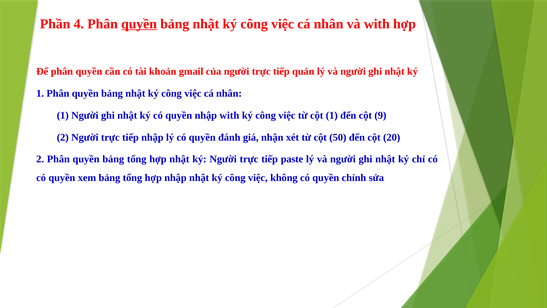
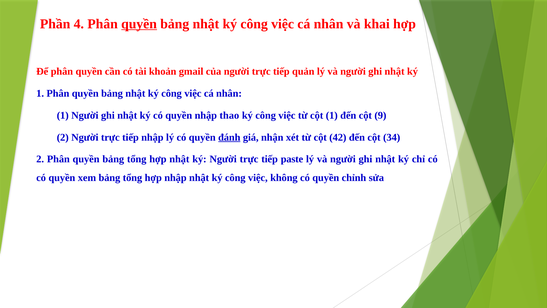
và with: with -> khai
nhập with: with -> thao
đánh underline: none -> present
50: 50 -> 42
20: 20 -> 34
